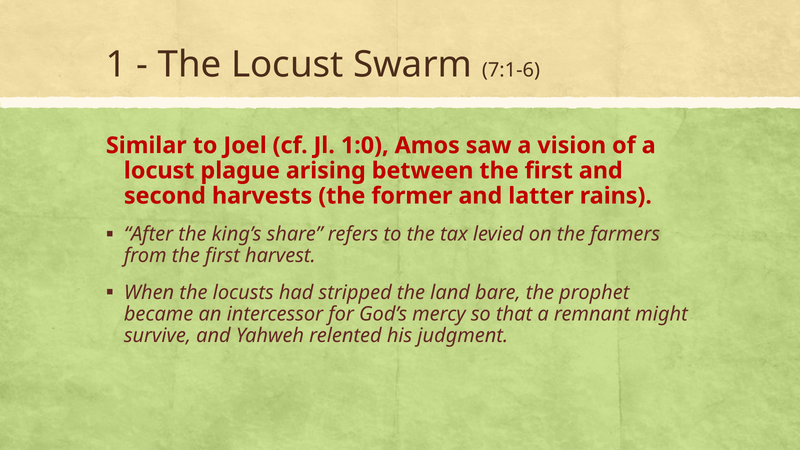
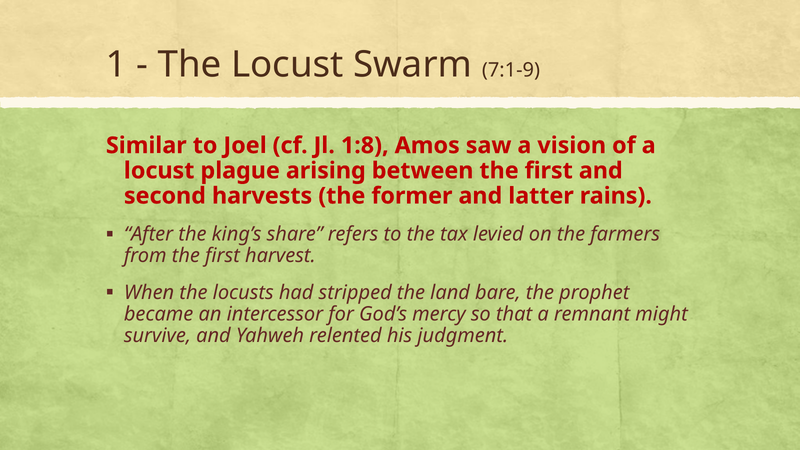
7:1-6: 7:1-6 -> 7:1-9
1:0: 1:0 -> 1:8
